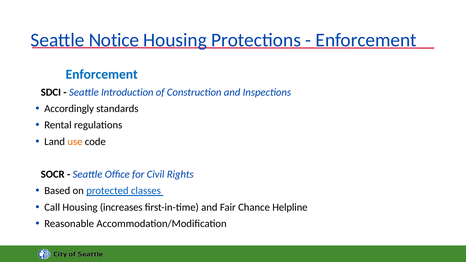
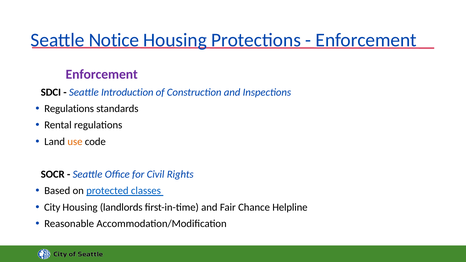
Enforcement at (102, 74) colour: blue -> purple
Accordingly at (69, 109): Accordingly -> Regulations
Call: Call -> City
increases: increases -> landlords
